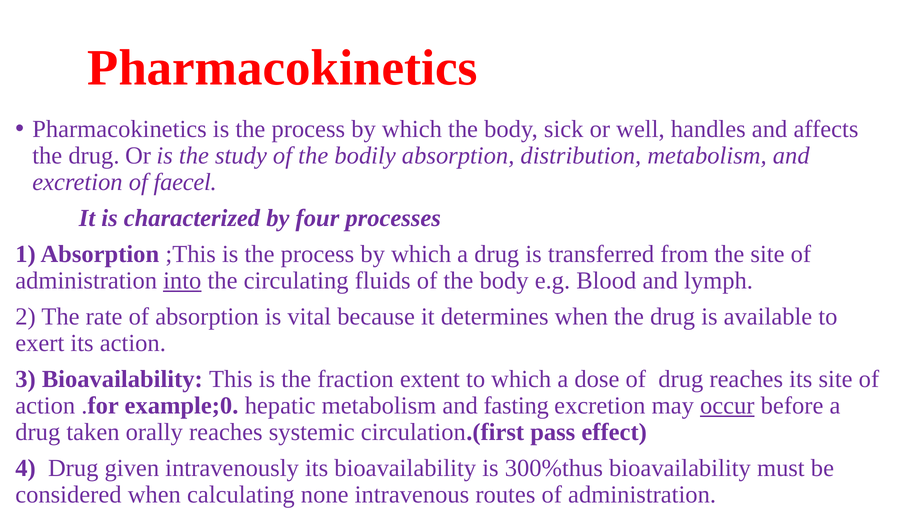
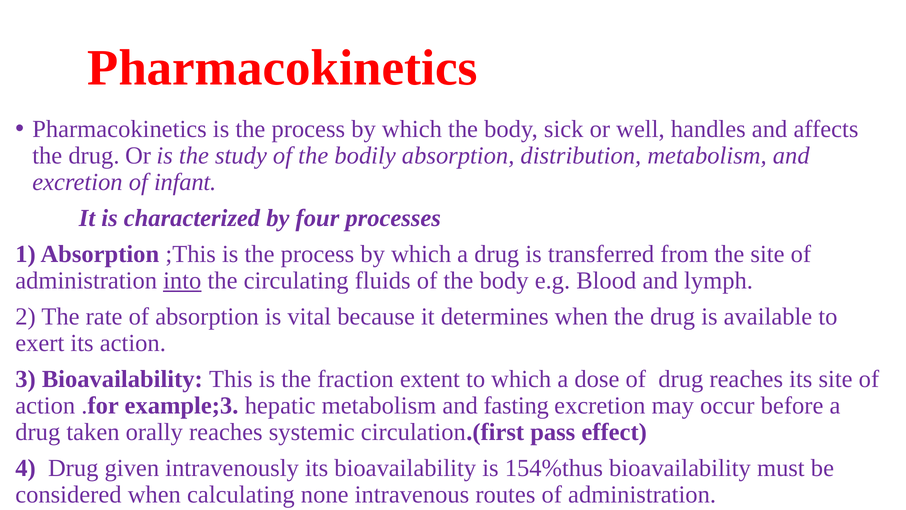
faecel: faecel -> infant
example;0: example;0 -> example;3
occur underline: present -> none
300%thus: 300%thus -> 154%thus
